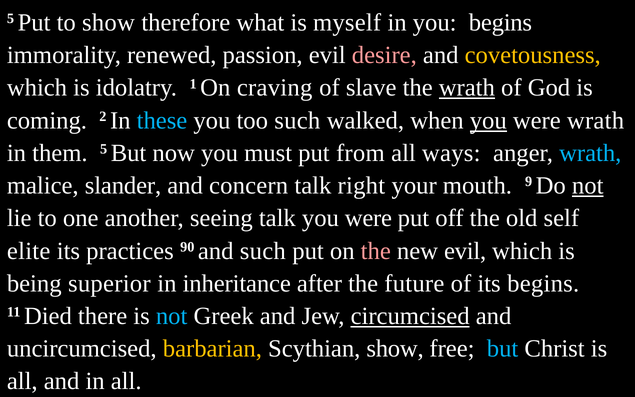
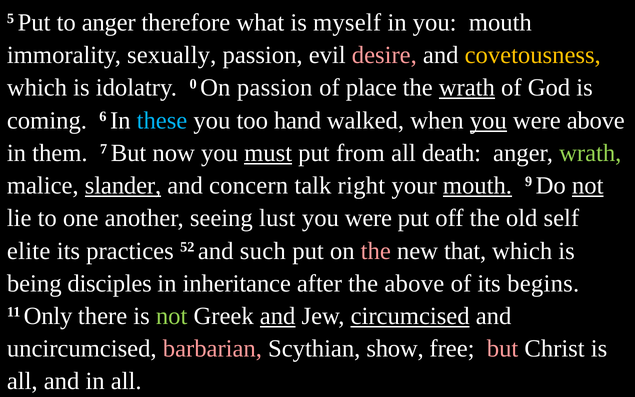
to show: show -> anger
you begins: begins -> mouth
renewed: renewed -> sexually
1: 1 -> 0
On craving: craving -> passion
slave: slave -> place
2: 2 -> 6
too such: such -> hand
were wrath: wrath -> above
them 5: 5 -> 7
must underline: none -> present
ways: ways -> death
wrath at (590, 153) colour: light blue -> light green
slander underline: none -> present
mouth at (477, 186) underline: none -> present
seeing talk: talk -> lust
90: 90 -> 52
new evil: evil -> that
superior: superior -> disciples
the future: future -> above
Died: Died -> Only
not at (172, 316) colour: light blue -> light green
and at (278, 316) underline: none -> present
barbarian colour: yellow -> pink
but at (503, 349) colour: light blue -> pink
